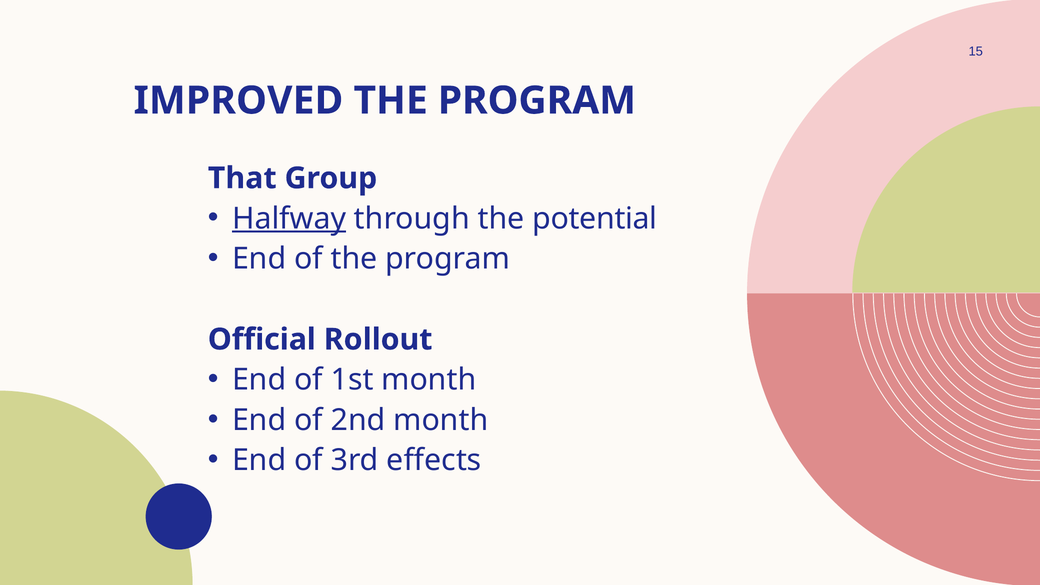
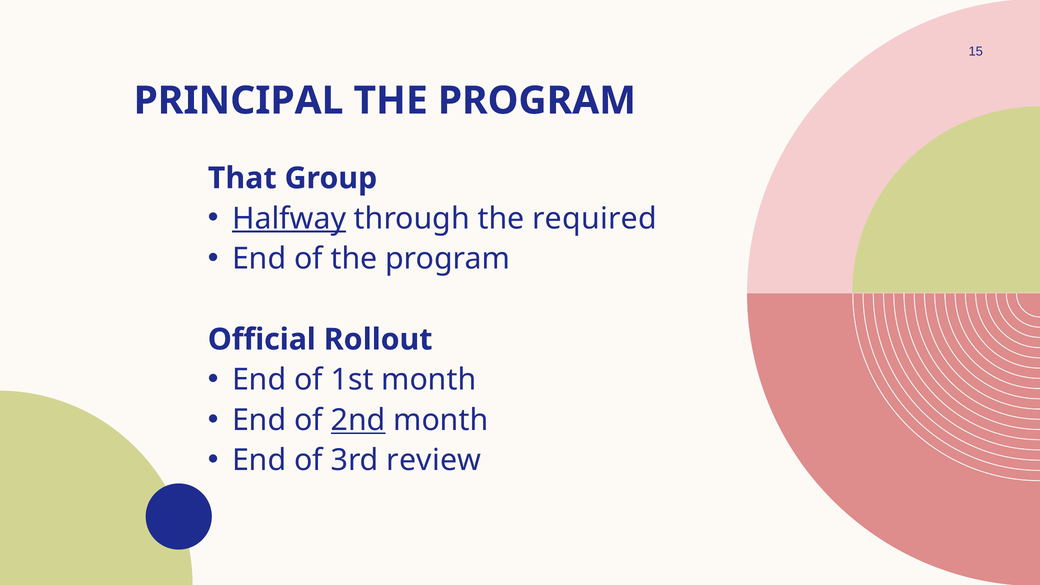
IMPROVED: IMPROVED -> PRINCIPAL
potential: potential -> required
2nd underline: none -> present
effects: effects -> review
